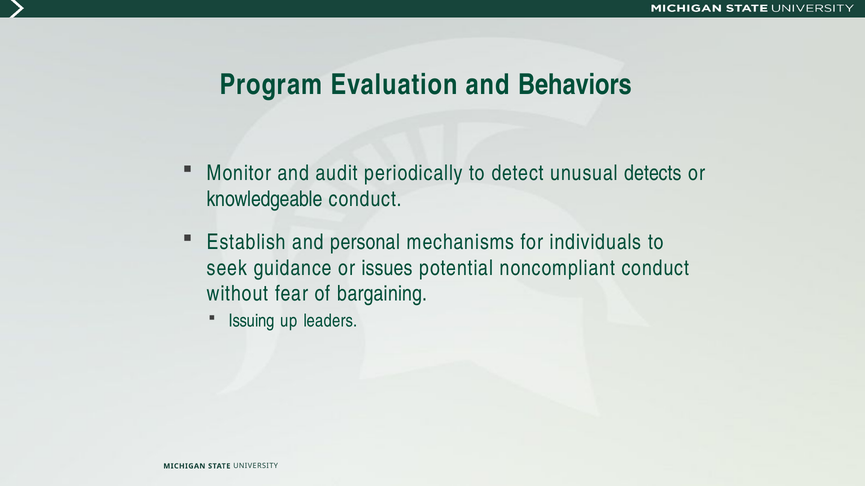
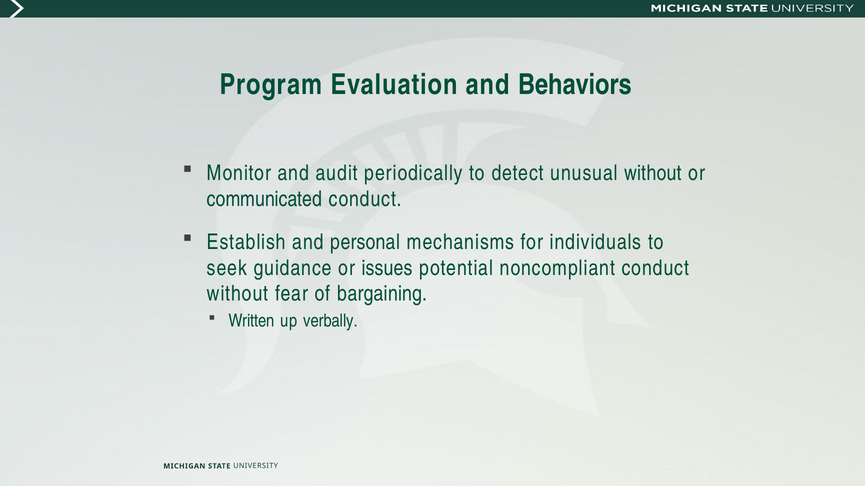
unusual detects: detects -> without
knowledgeable: knowledgeable -> communicated
Issuing: Issuing -> Written
leaders: leaders -> verbally
